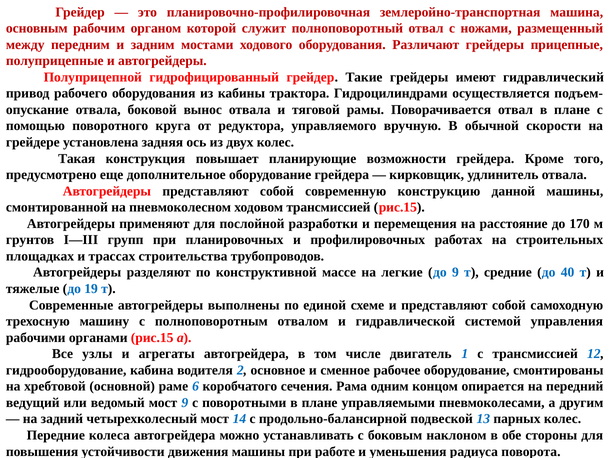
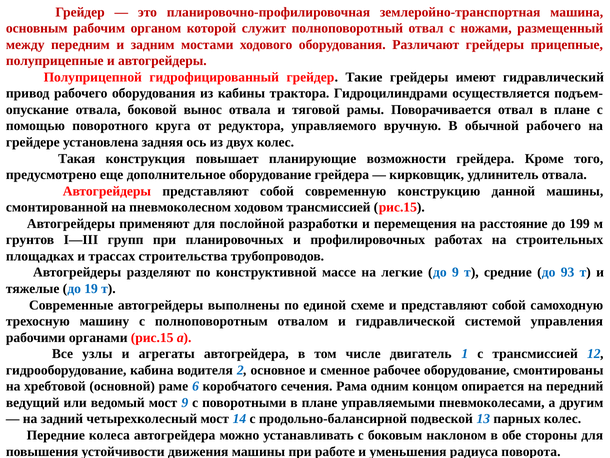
обычной скорости: скорости -> рабочего
170: 170 -> 199
40: 40 -> 93
